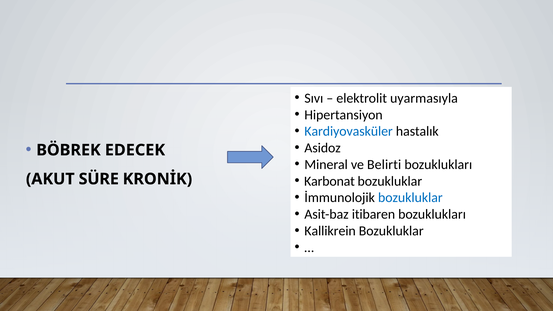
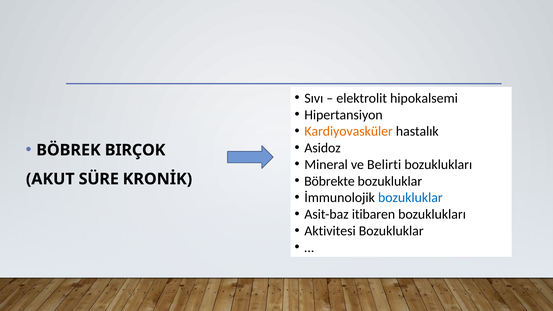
uyarmasıyla: uyarmasıyla -> hipokalsemi
Kardiyovasküler colour: blue -> orange
EDECEK: EDECEK -> BIRÇOK
Karbonat: Karbonat -> Böbrekte
Kallikrein: Kallikrein -> Aktivitesi
